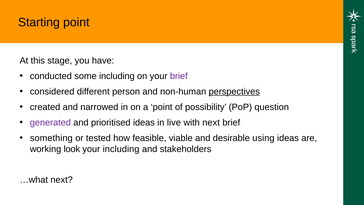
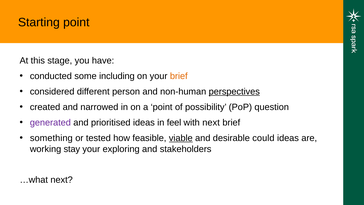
brief at (179, 76) colour: purple -> orange
live: live -> feel
viable underline: none -> present
using: using -> could
look: look -> stay
your including: including -> exploring
